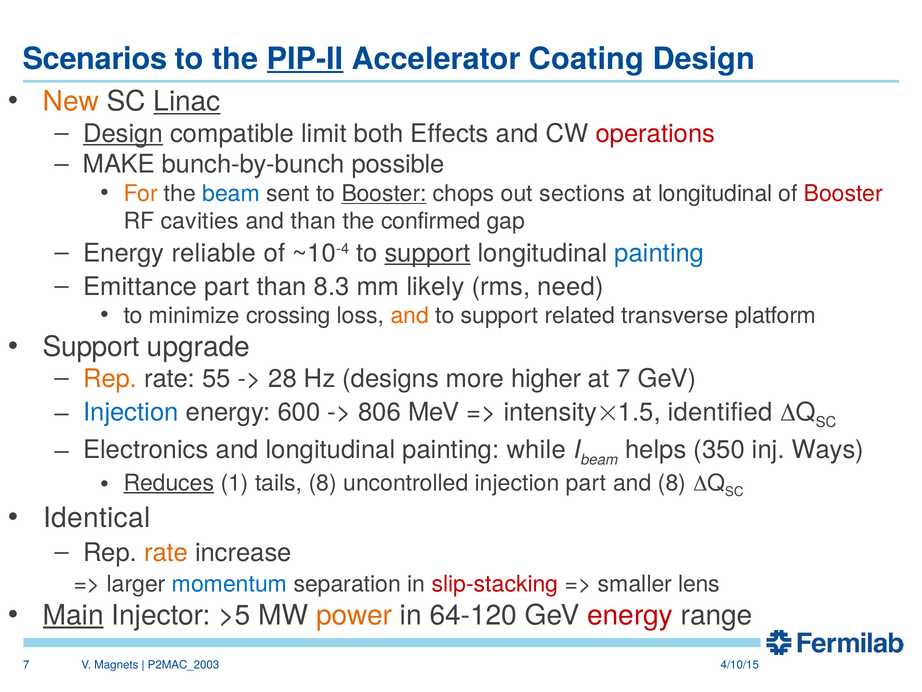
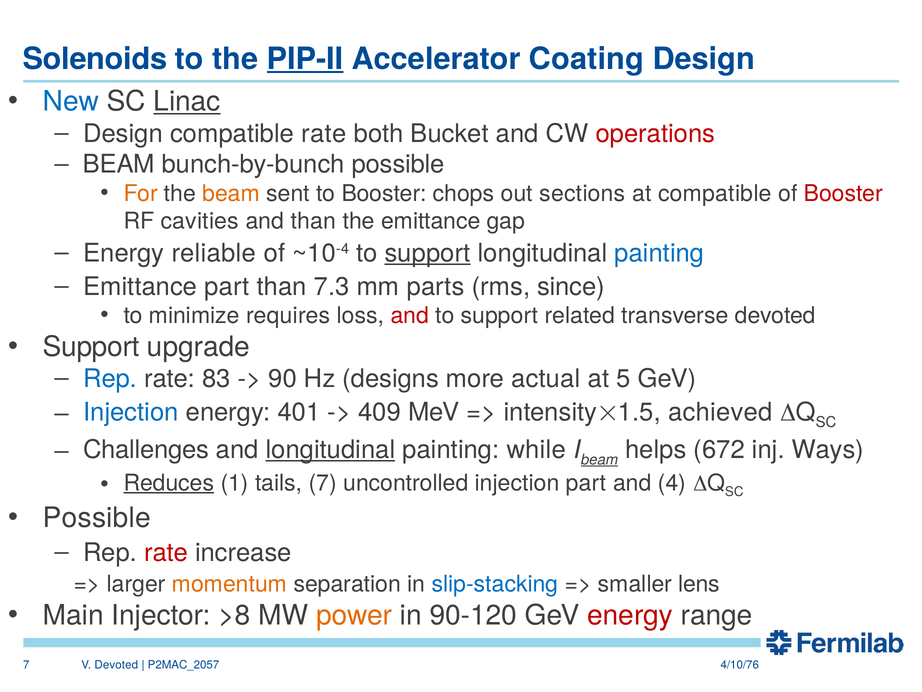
Scenarios: Scenarios -> Solenoids
New colour: orange -> blue
Design at (123, 134) underline: present -> none
compatible limit: limit -> rate
Effects: Effects -> Bucket
MAKE at (119, 164): MAKE -> BEAM
beam at (231, 193) colour: blue -> orange
Booster at (384, 193) underline: present -> none
at longitudinal: longitudinal -> compatible
the confirmed: confirmed -> emittance
8.3: 8.3 -> 7.3
likely: likely -> parts
need: need -> since
crossing: crossing -> requires
and at (410, 315) colour: orange -> red
transverse platform: platform -> devoted
Rep at (110, 379) colour: orange -> blue
55: 55 -> 83
28: 28 -> 90
higher: higher -> actual
at 7: 7 -> 5
600: 600 -> 401
806: 806 -> 409
identified: identified -> achieved
Electronics: Electronics -> Challenges
longitudinal at (330, 449) underline: none -> present
beam at (599, 459) underline: none -> present
350: 350 -> 672
tails 8: 8 -> 7
and 8: 8 -> 4
Identical at (97, 518): Identical -> Possible
rate at (166, 552) colour: orange -> red
momentum colour: blue -> orange
slip-stacking colour: red -> blue
Main underline: present -> none
>5: >5 -> >8
64-120: 64-120 -> 90-120
V Magnets: Magnets -> Devoted
P2MAC_2003: P2MAC_2003 -> P2MAC_2057
4/10/15: 4/10/15 -> 4/10/76
